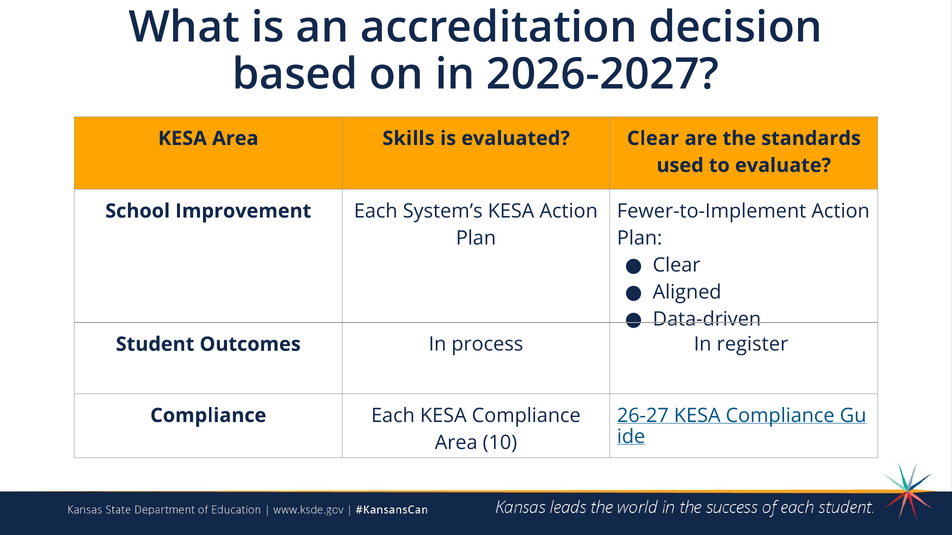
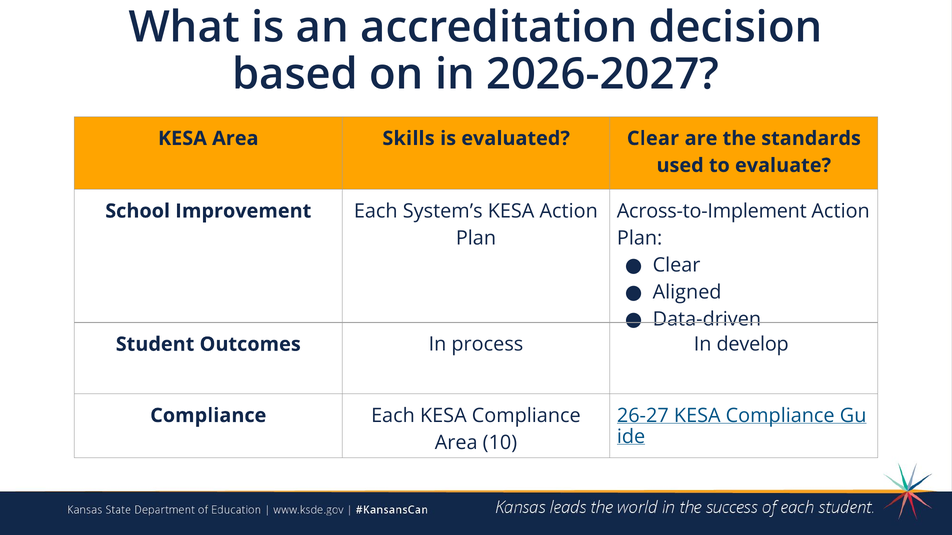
Fewer-to-Implement: Fewer-to-Implement -> Across-to-Implement
register: register -> develop
